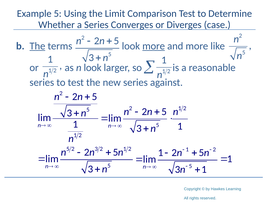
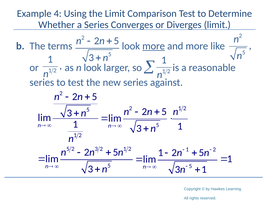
Example 5: 5 -> 4
Diverges case: case -> limit
The at (37, 46) underline: present -> none
